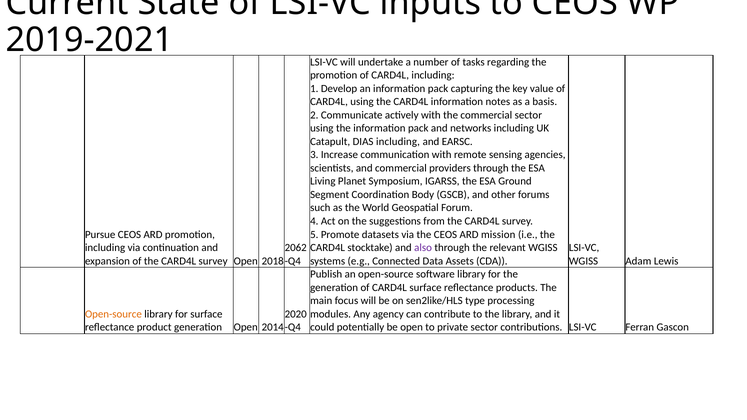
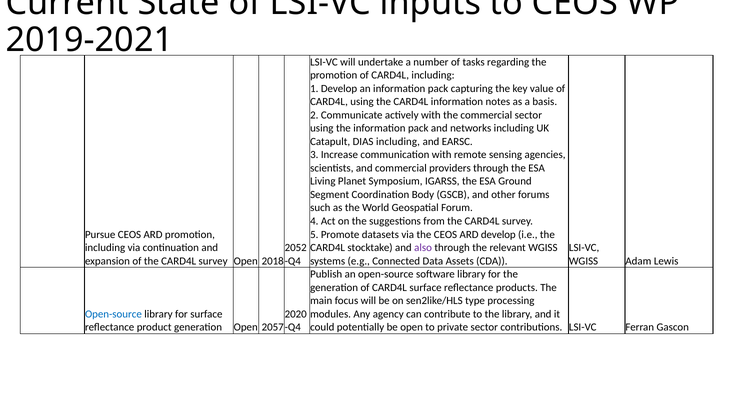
ARD mission: mission -> develop
2062: 2062 -> 2052
Open-source at (113, 314) colour: orange -> blue
2014: 2014 -> 2057
